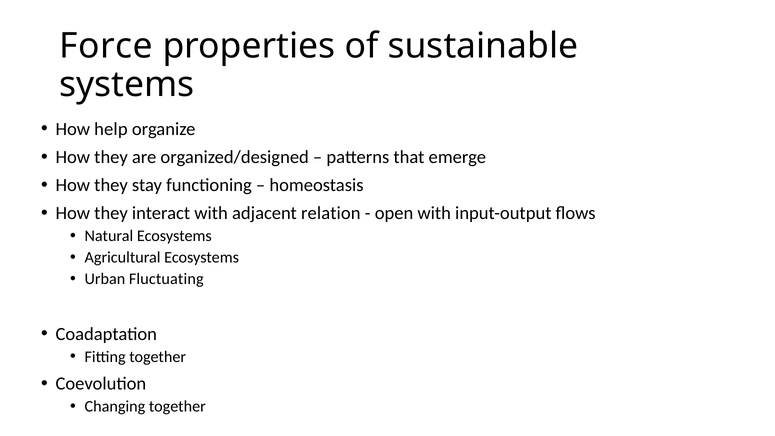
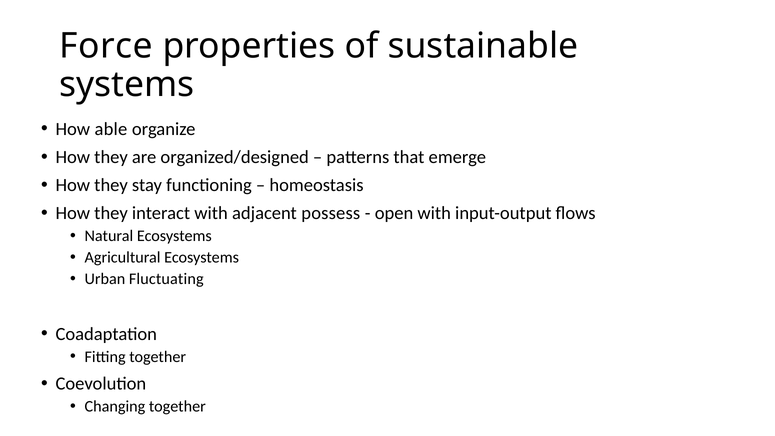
help: help -> able
relation: relation -> possess
